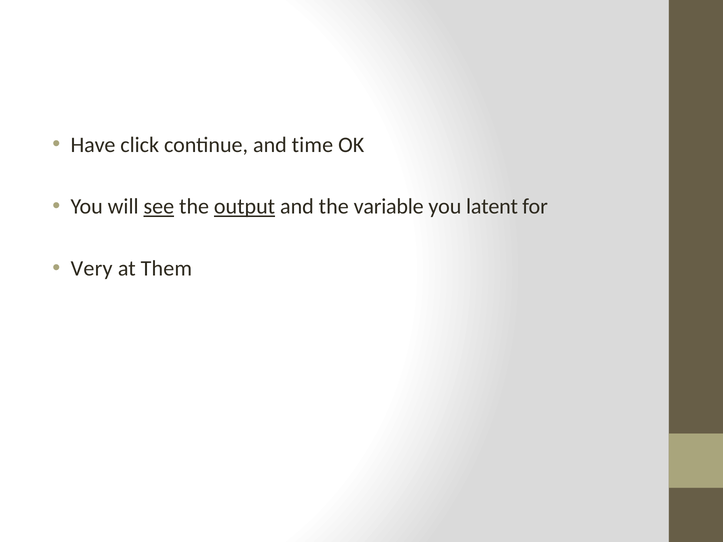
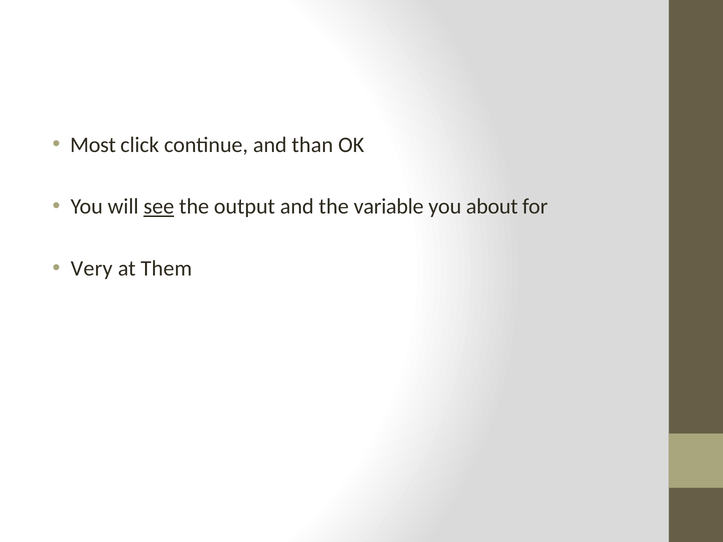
Have: Have -> Most
time: time -> than
output underline: present -> none
latent: latent -> about
